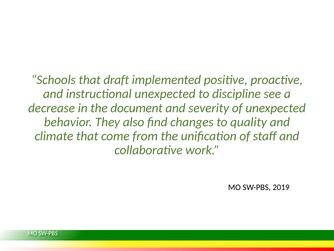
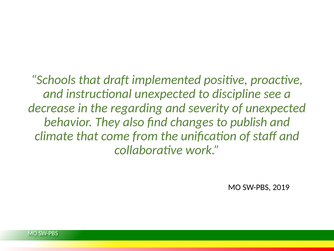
document: document -> regarding
quality: quality -> publish
